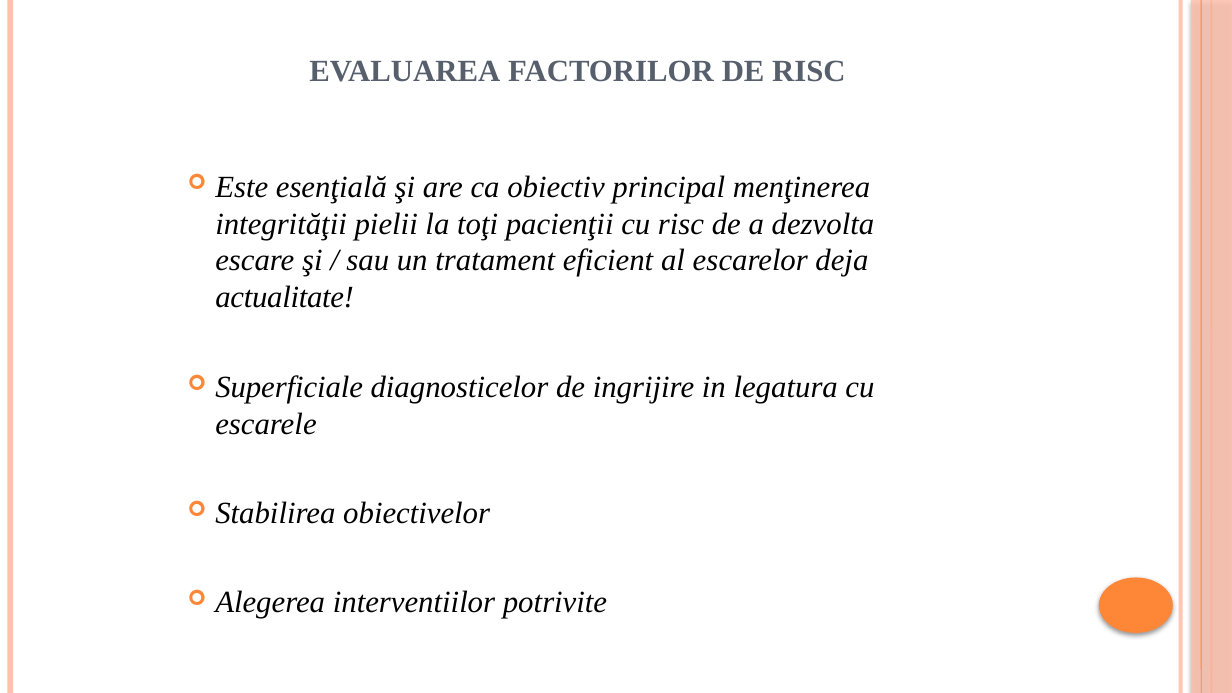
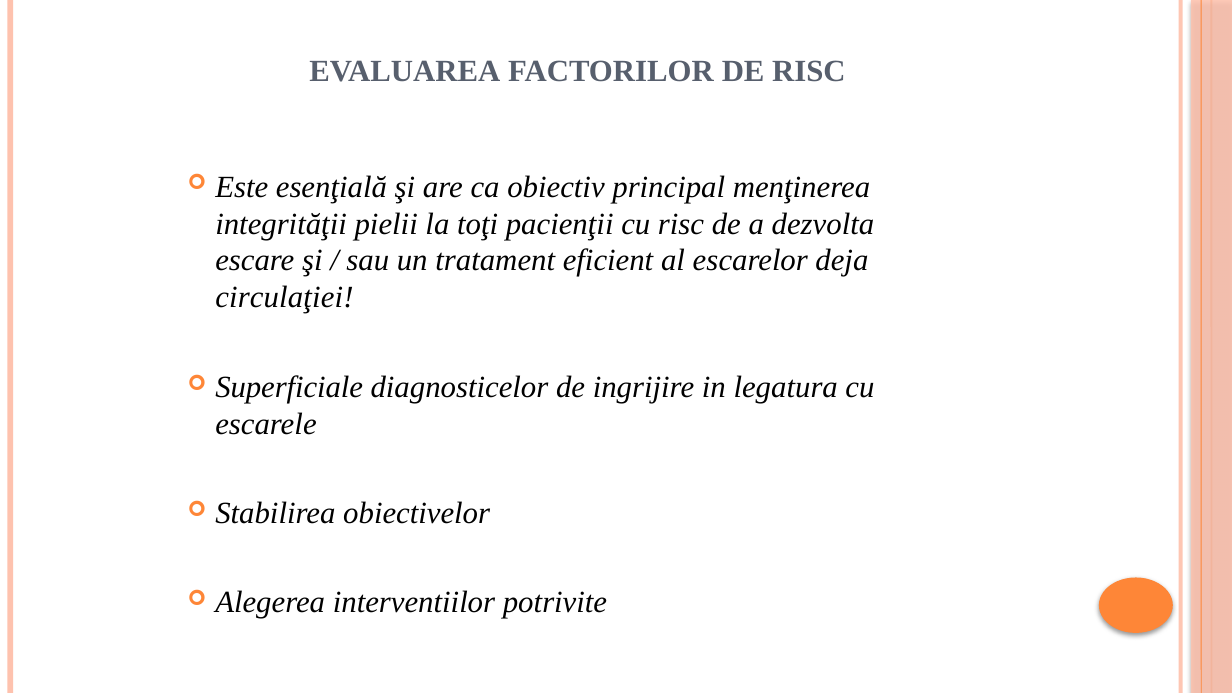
actualitate: actualitate -> circulaţiei
